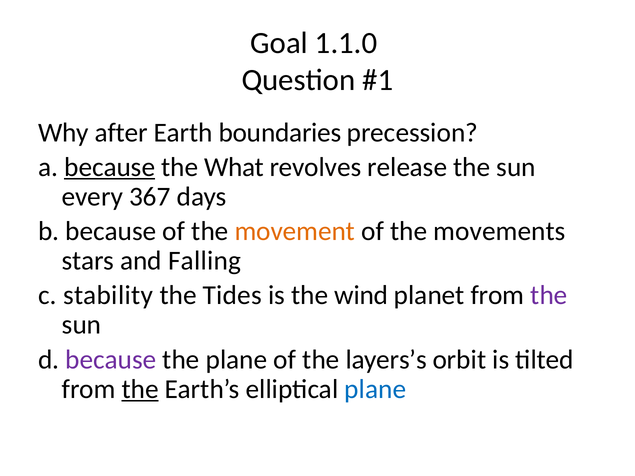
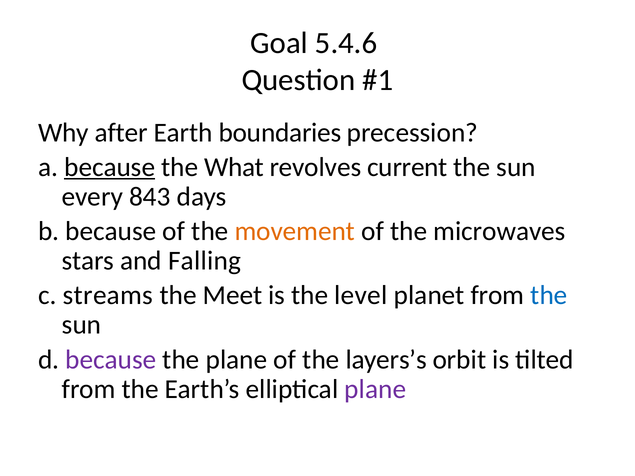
1.1.0: 1.1.0 -> 5.4.6
release: release -> current
367: 367 -> 843
movements: movements -> microwaves
stability: stability -> streams
Tides: Tides -> Meet
wind: wind -> level
the at (549, 296) colour: purple -> blue
the at (140, 389) underline: present -> none
plane at (375, 389) colour: blue -> purple
